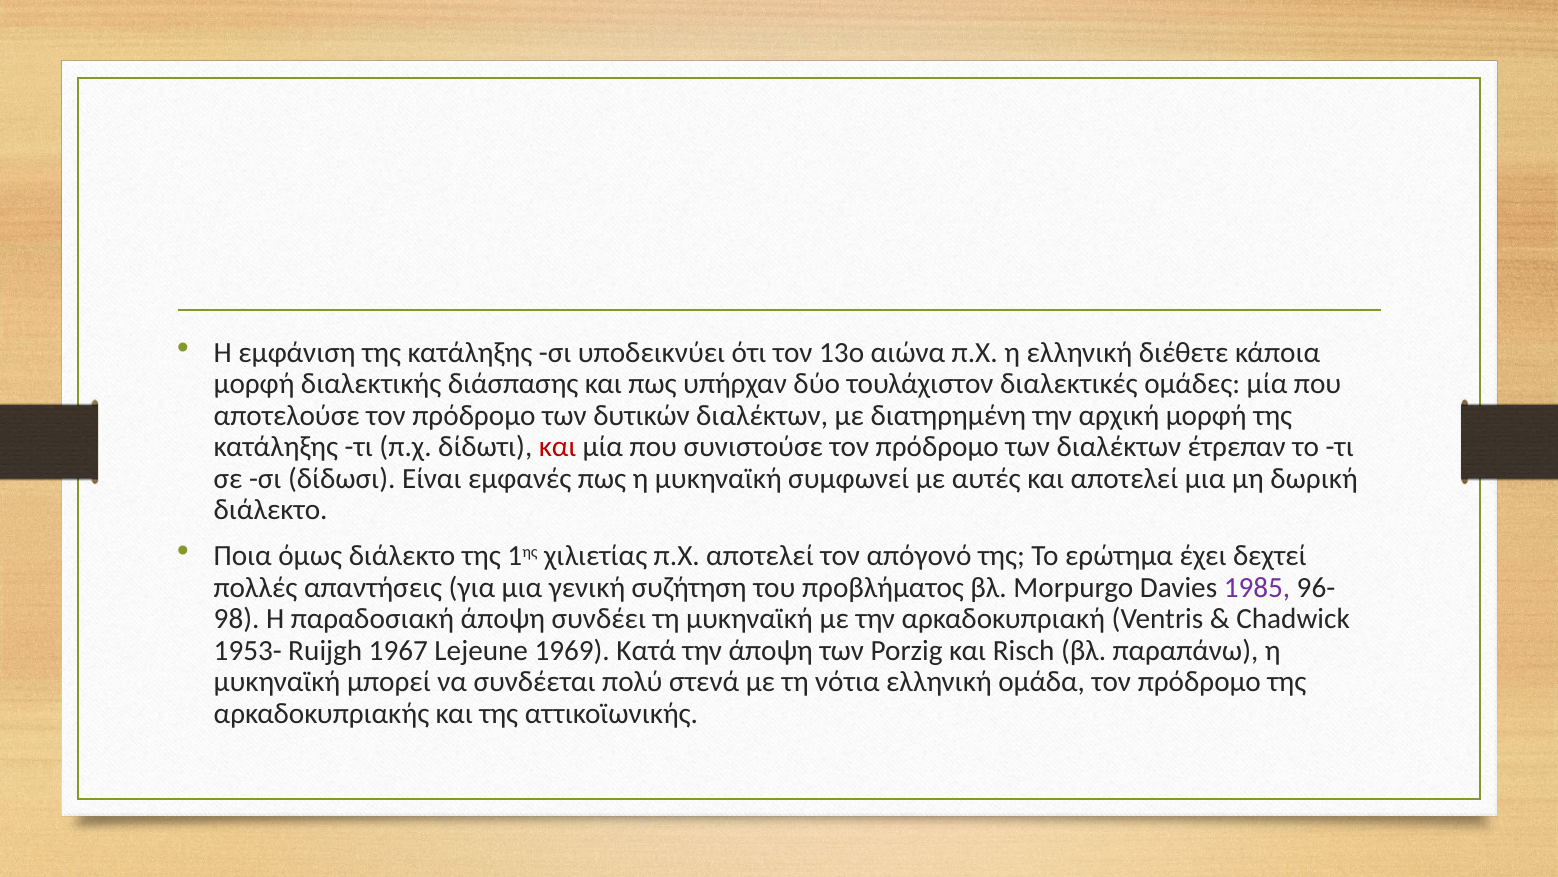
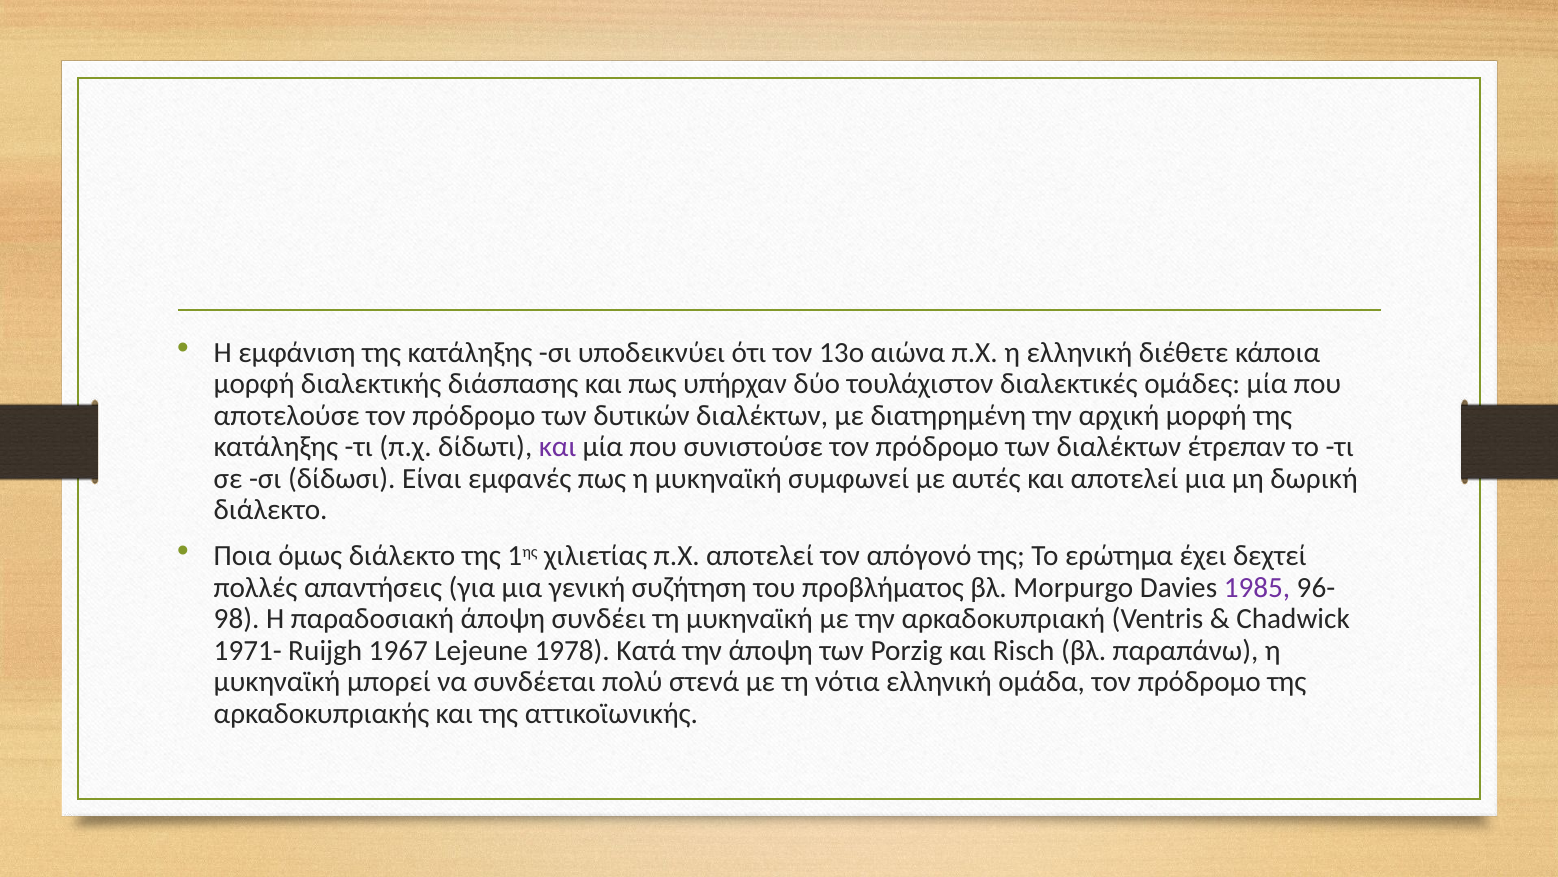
και at (558, 447) colour: red -> purple
1953-: 1953- -> 1971-
1969: 1969 -> 1978
